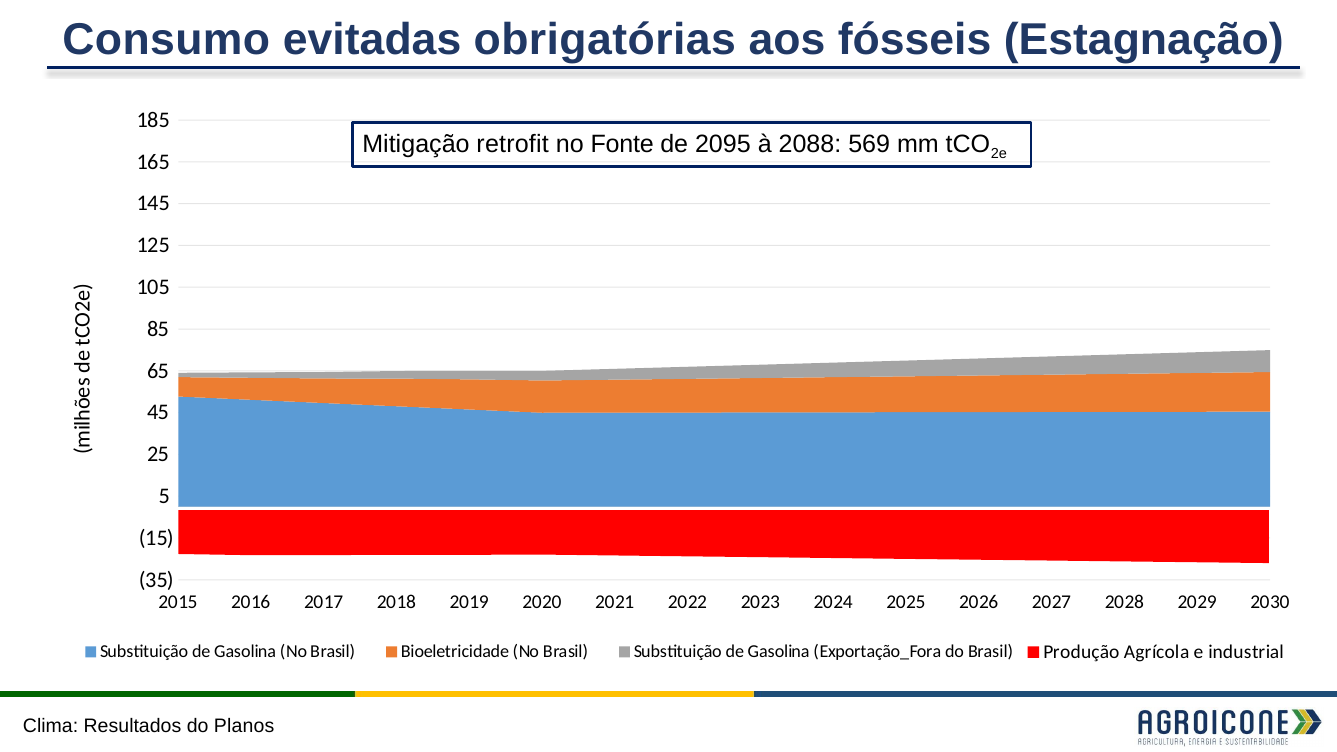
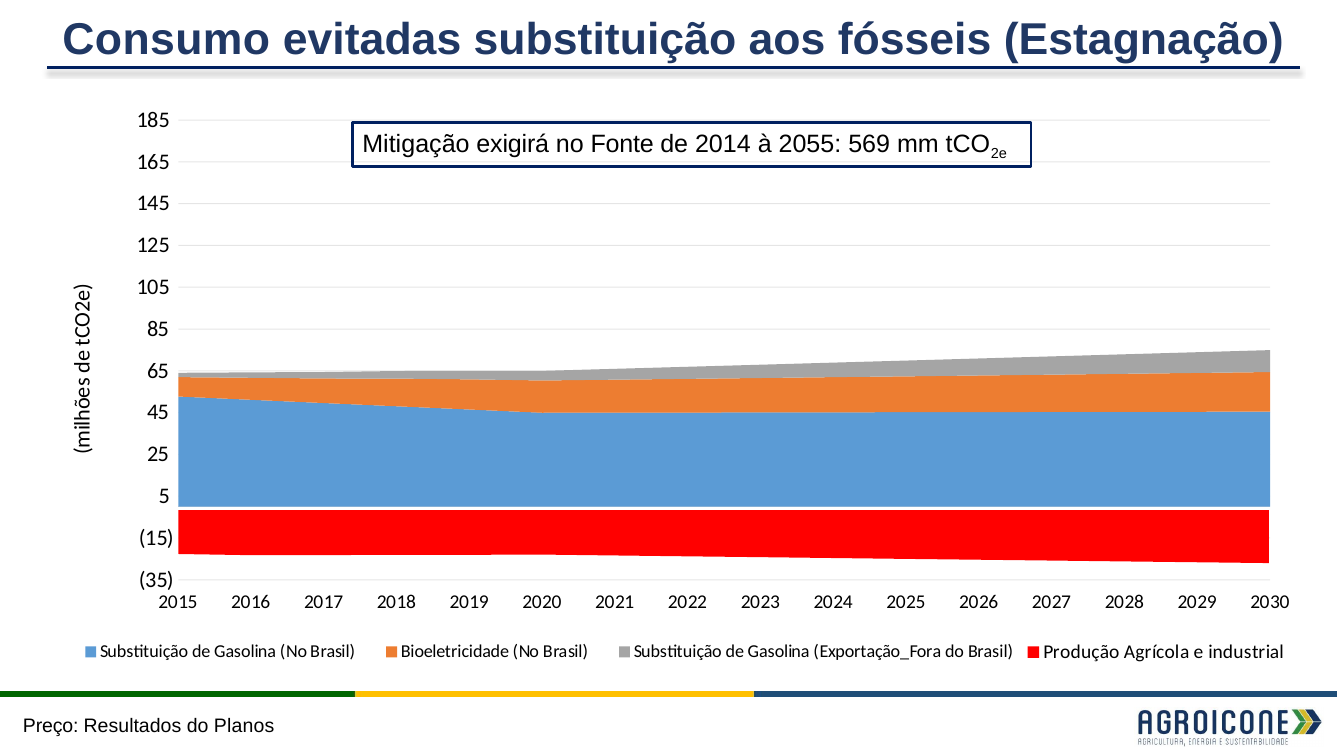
evitadas obrigatórias: obrigatórias -> substituição
retrofit: retrofit -> exigirá
2095: 2095 -> 2014
2088: 2088 -> 2055
Clima: Clima -> Preço
